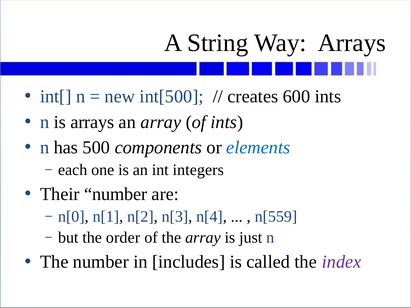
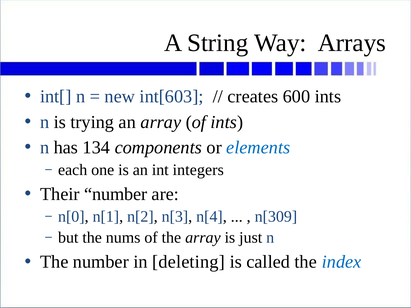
int[500: int[500 -> int[603
is arrays: arrays -> trying
500: 500 -> 134
n[559: n[559 -> n[309
order: order -> nums
includes: includes -> deleting
index colour: purple -> blue
